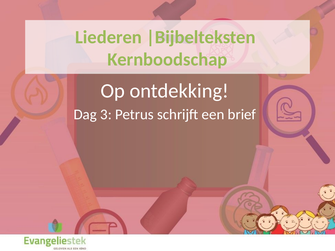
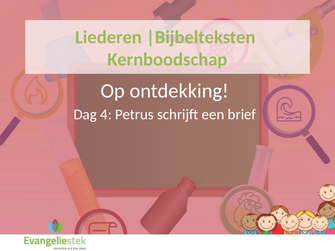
3: 3 -> 4
